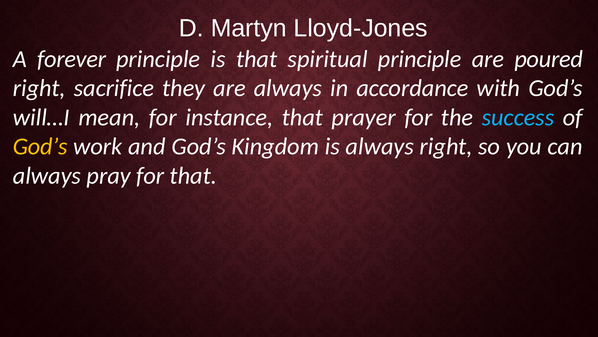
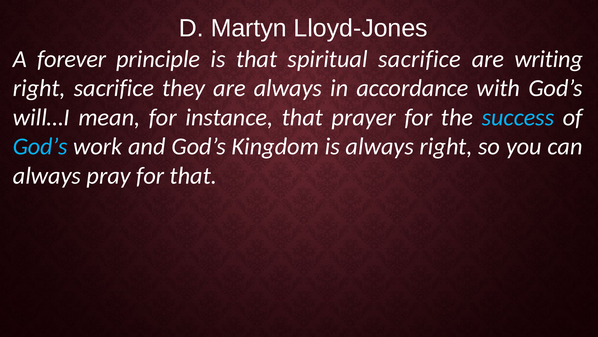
spiritual principle: principle -> sacrifice
poured: poured -> writing
God’s at (40, 146) colour: yellow -> light blue
